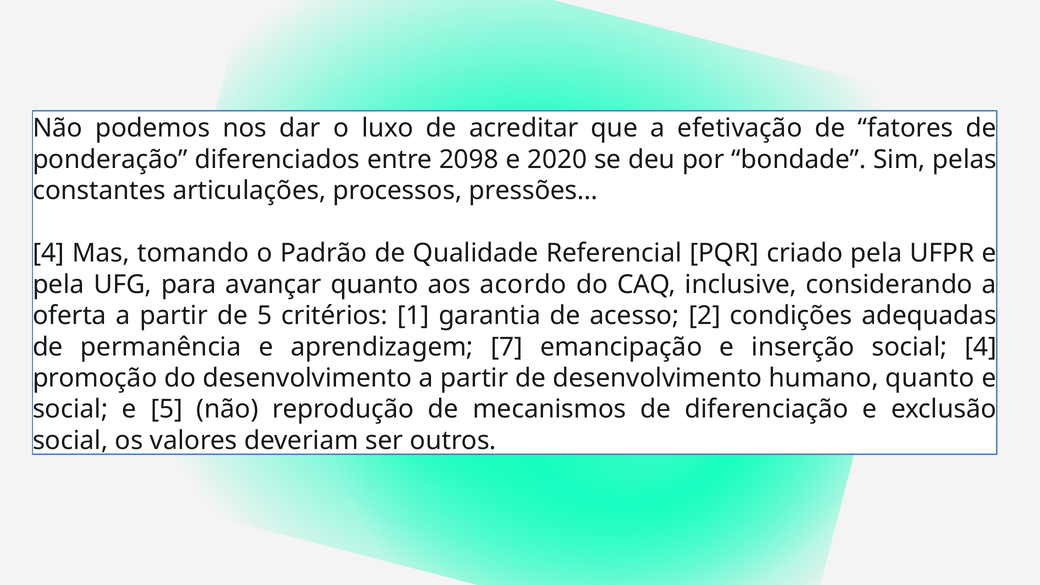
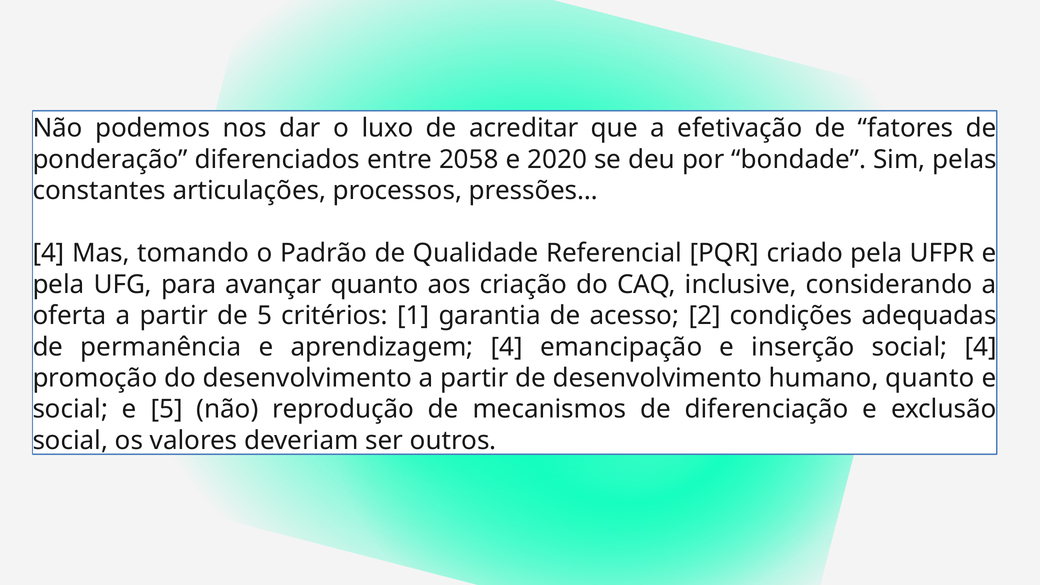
2098: 2098 -> 2058
acordo: acordo -> criação
aprendizagem 7: 7 -> 4
